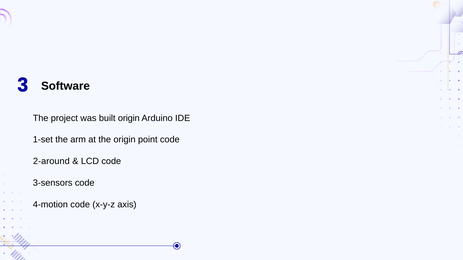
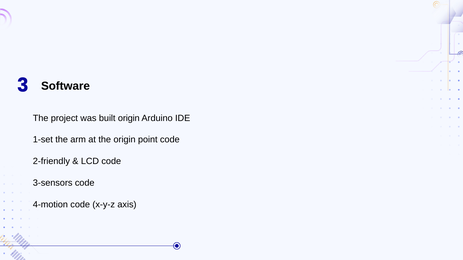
2-around: 2-around -> 2-friendly
